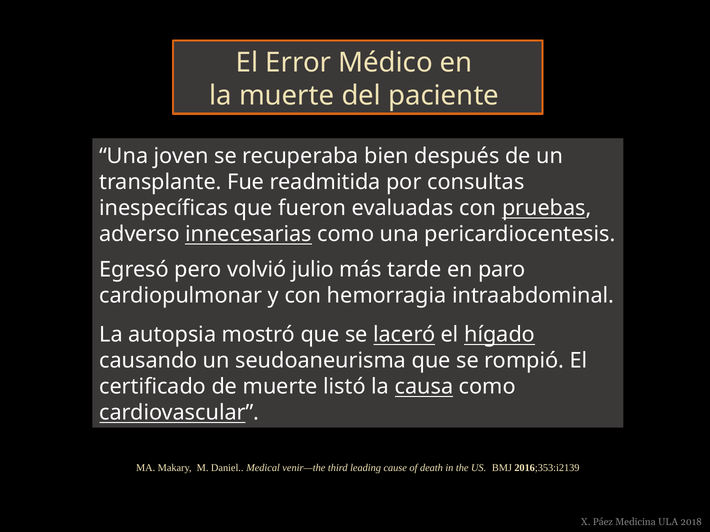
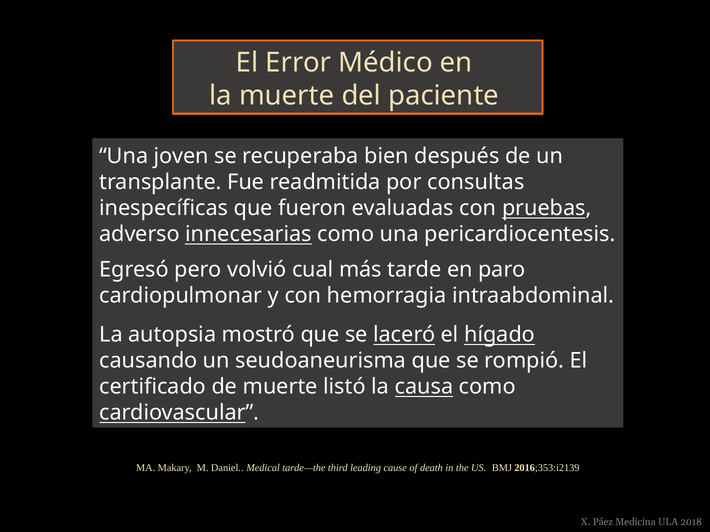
julio: julio -> cual
venir—the: venir—the -> tarde—the
